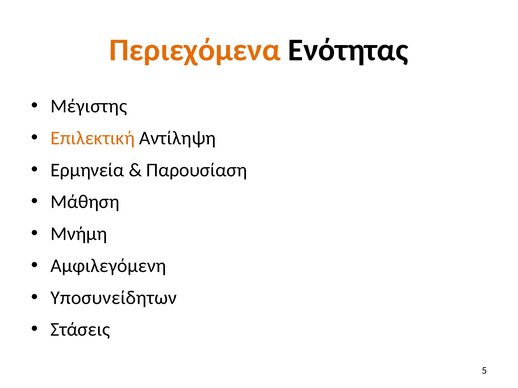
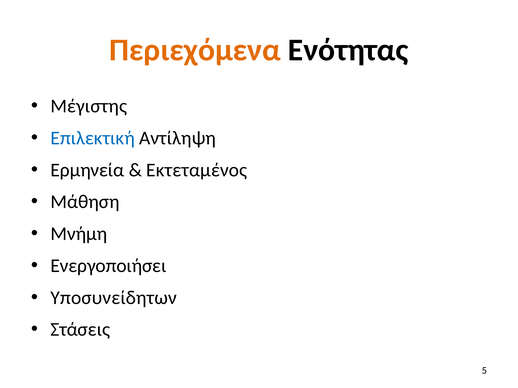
Επιλεκτική colour: orange -> blue
Παρουσίαση: Παρουσίαση -> Εκτεταμένος
Αμφιλεγόμενη: Αμφιλεγόμενη -> Ενεργοποιήσει
